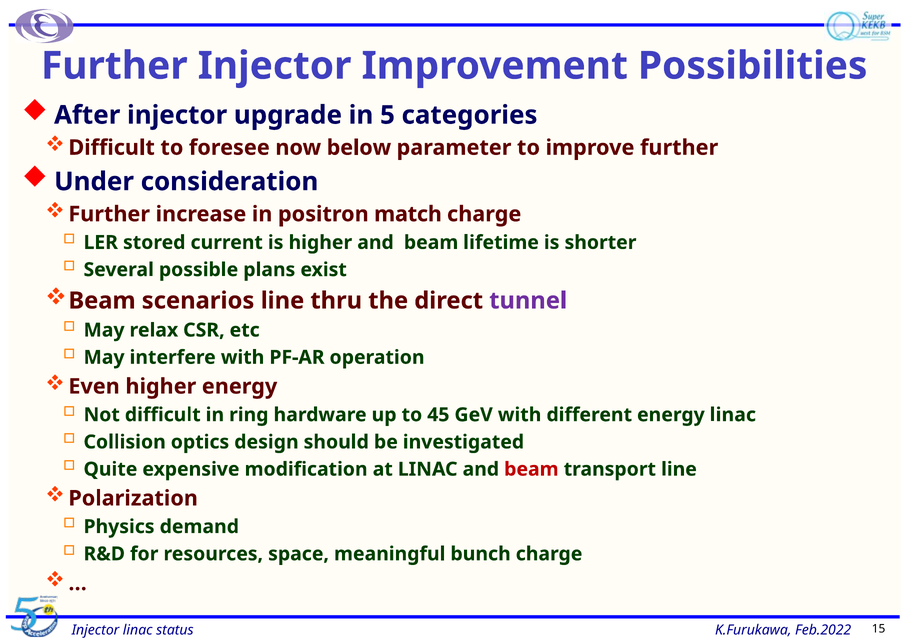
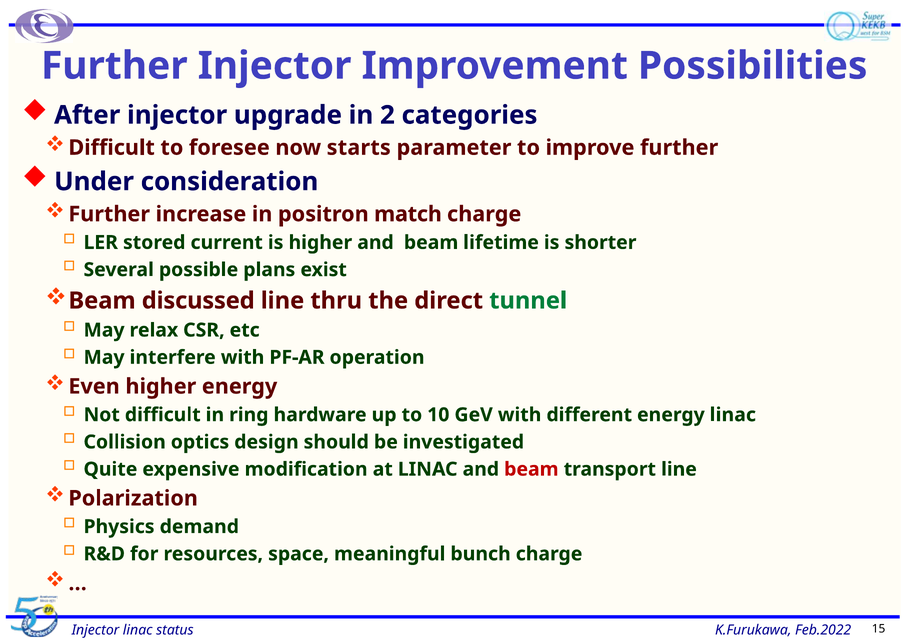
5: 5 -> 2
below: below -> starts
scenarios: scenarios -> discussed
tunnel colour: purple -> green
45: 45 -> 10
